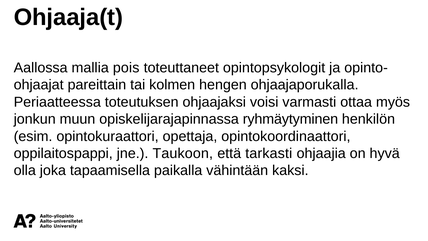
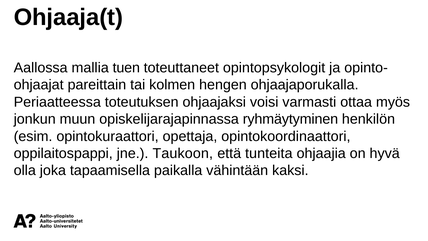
pois: pois -> tuen
tarkasti: tarkasti -> tunteita
